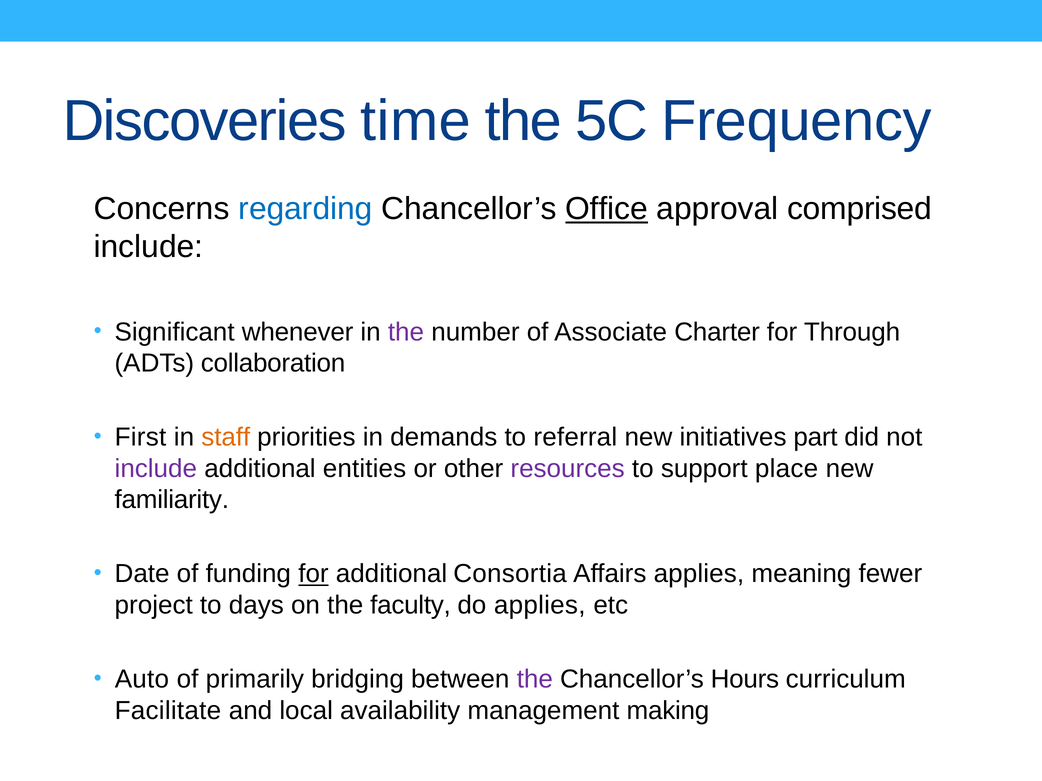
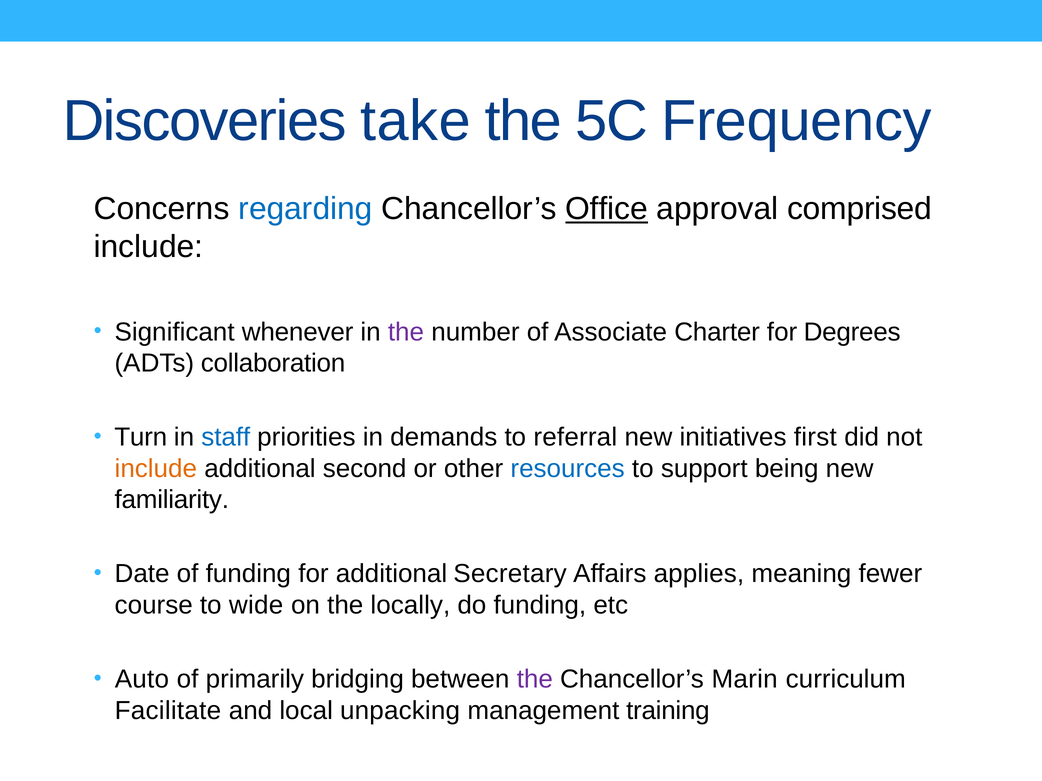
time: time -> take
Through: Through -> Degrees
First: First -> Turn
staff colour: orange -> blue
part: part -> first
include at (156, 469) colour: purple -> orange
entities: entities -> second
resources colour: purple -> blue
place: place -> being
for at (313, 574) underline: present -> none
Consortia: Consortia -> Secretary
project: project -> course
days: days -> wide
faculty: faculty -> locally
do applies: applies -> funding
Hours: Hours -> Marin
availability: availability -> unpacking
making: making -> training
